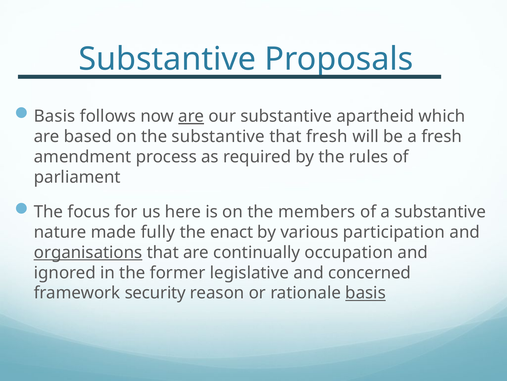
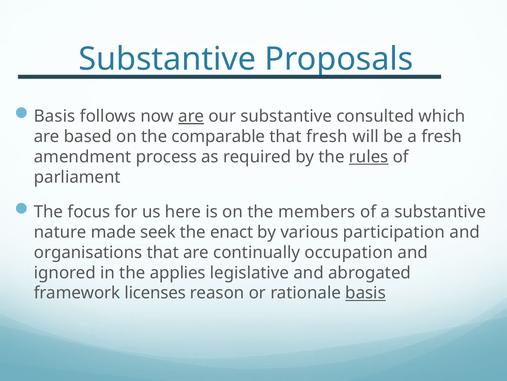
apartheid: apartheid -> consulted
the substantive: substantive -> comparable
rules underline: none -> present
fully: fully -> seek
organisations underline: present -> none
former: former -> applies
concerned: concerned -> abrogated
security: security -> licenses
